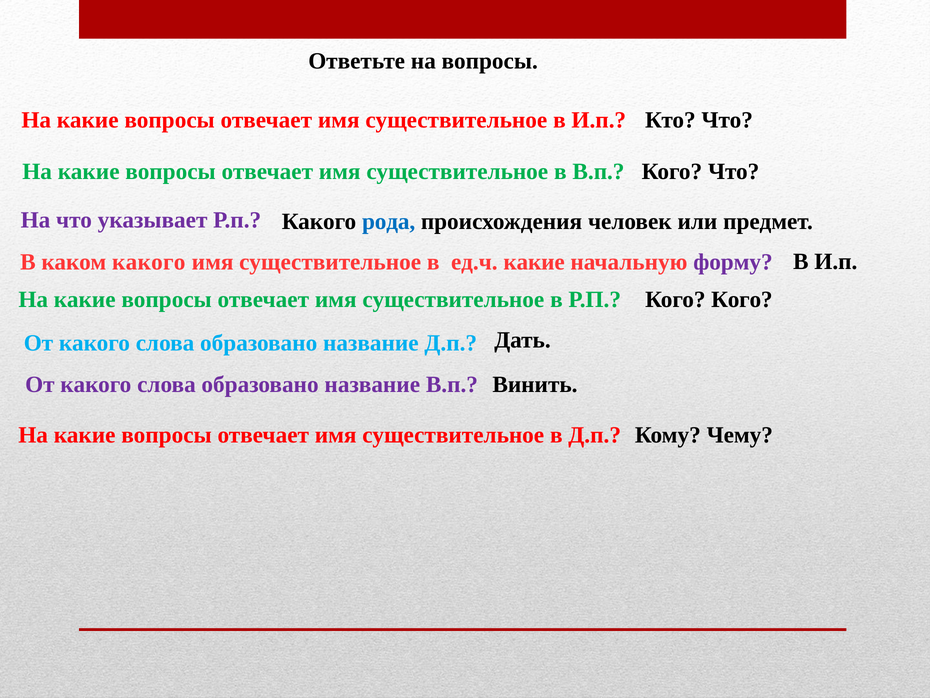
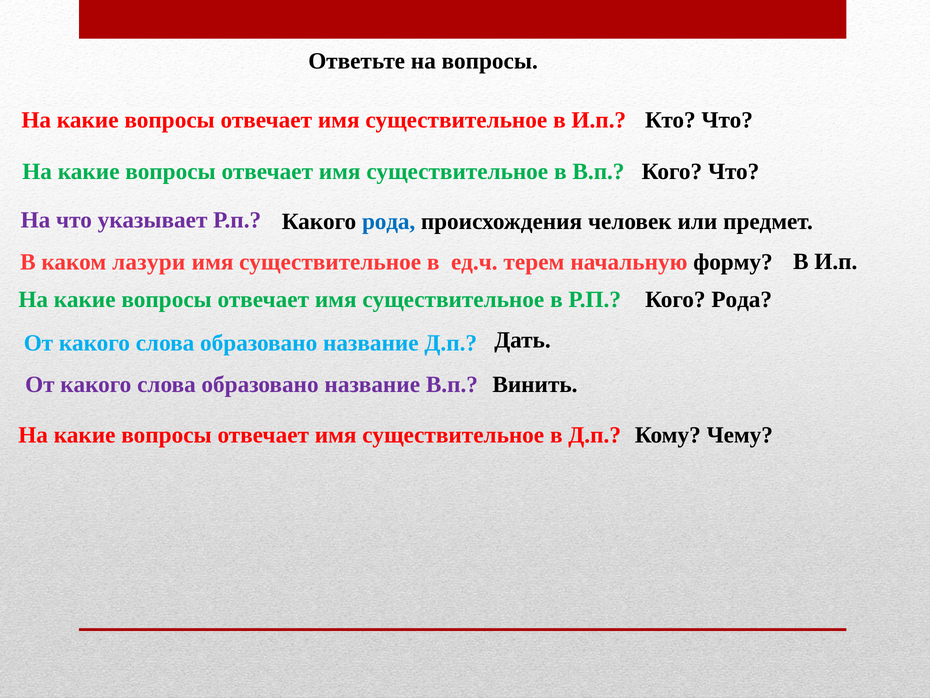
каком какого: какого -> лазури
ед.ч какие: какие -> терем
форму colour: purple -> black
Кого Кого: Кого -> Рода
